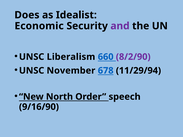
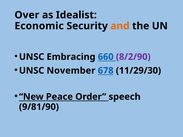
Does: Does -> Over
and colour: purple -> orange
Liberalism: Liberalism -> Embracing
11/29/94: 11/29/94 -> 11/29/30
North: North -> Peace
9/16/90: 9/16/90 -> 9/81/90
